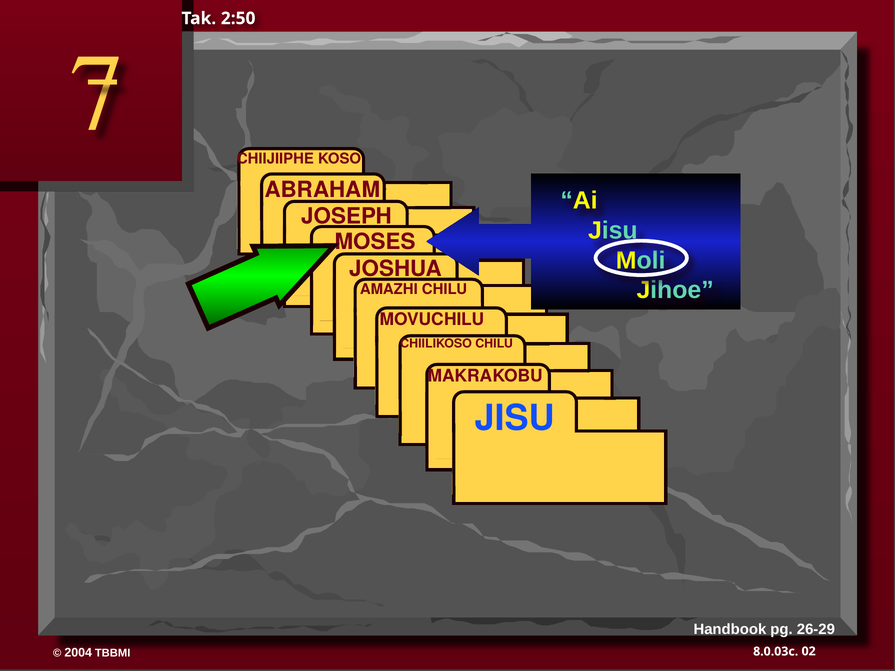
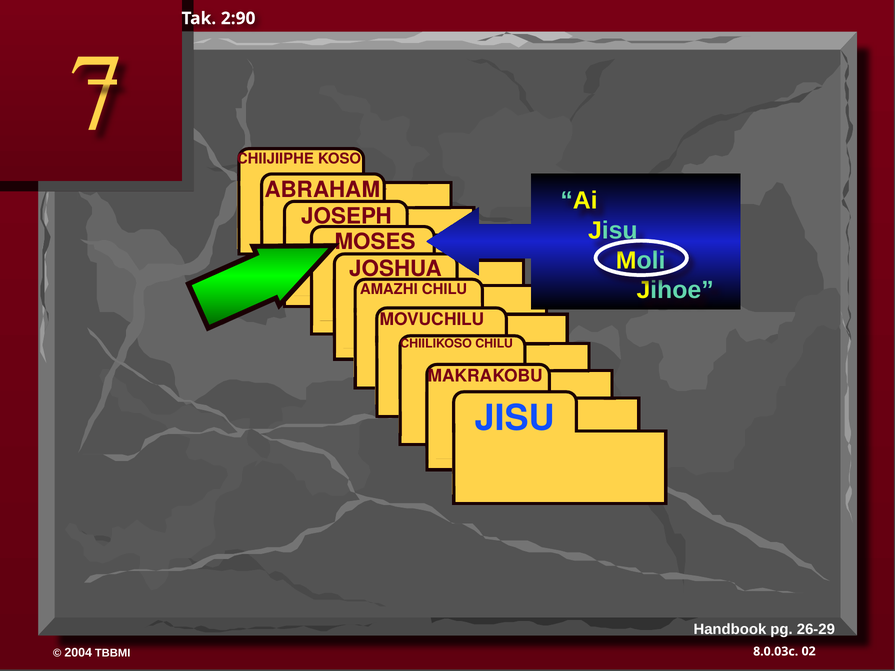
2:50: 2:50 -> 2:90
